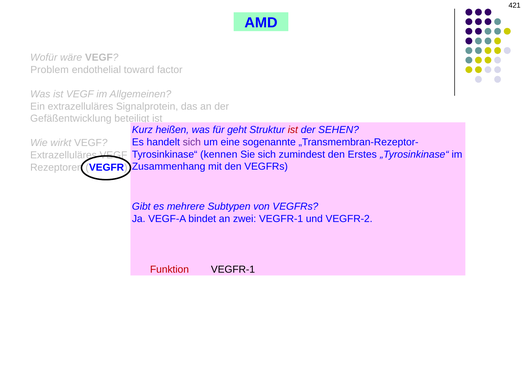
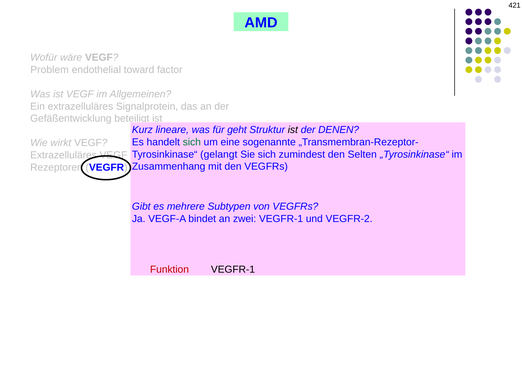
heißen: heißen -> lineare
ist at (293, 130) colour: red -> black
SEHEN: SEHEN -> DENEN
sich at (192, 142) colour: purple -> green
kennen: kennen -> gelangt
Erstes: Erstes -> Selten
